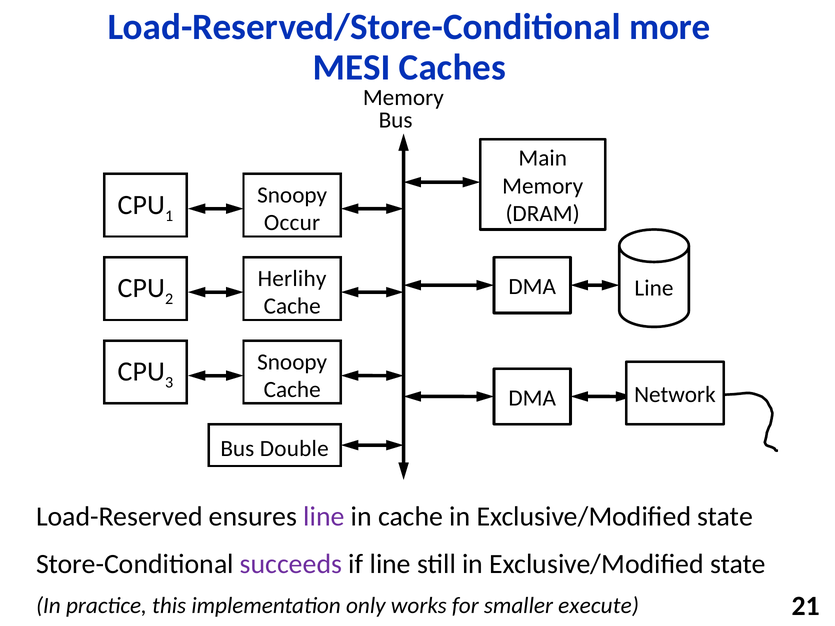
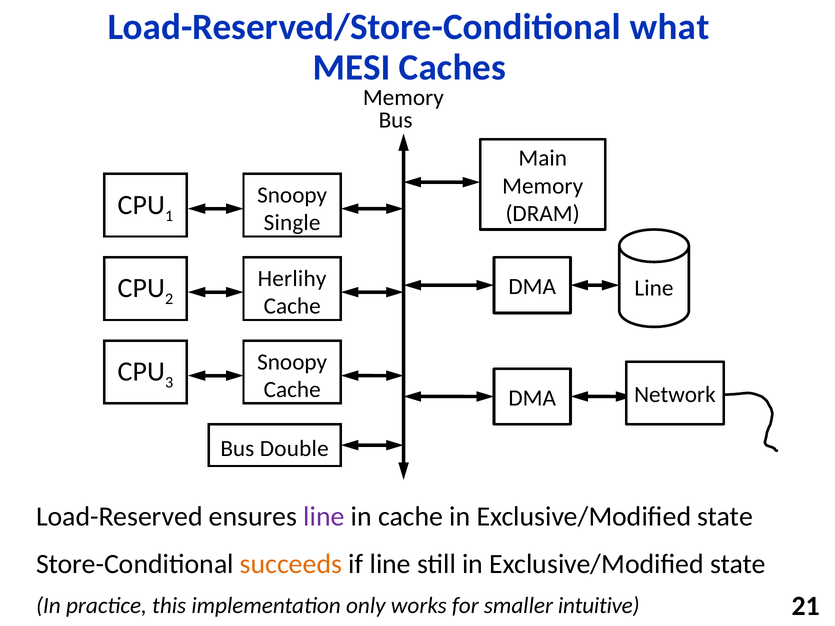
more: more -> what
Occur: Occur -> Single
succeeds colour: purple -> orange
execute: execute -> intuitive
